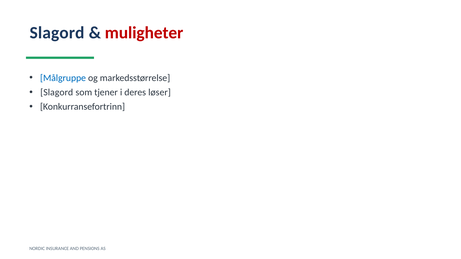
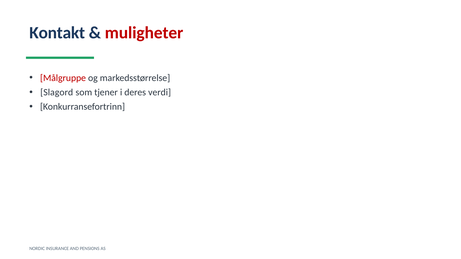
Slagord at (57, 33): Slagord -> Kontakt
Målgruppe colour: blue -> red
løser: løser -> verdi
